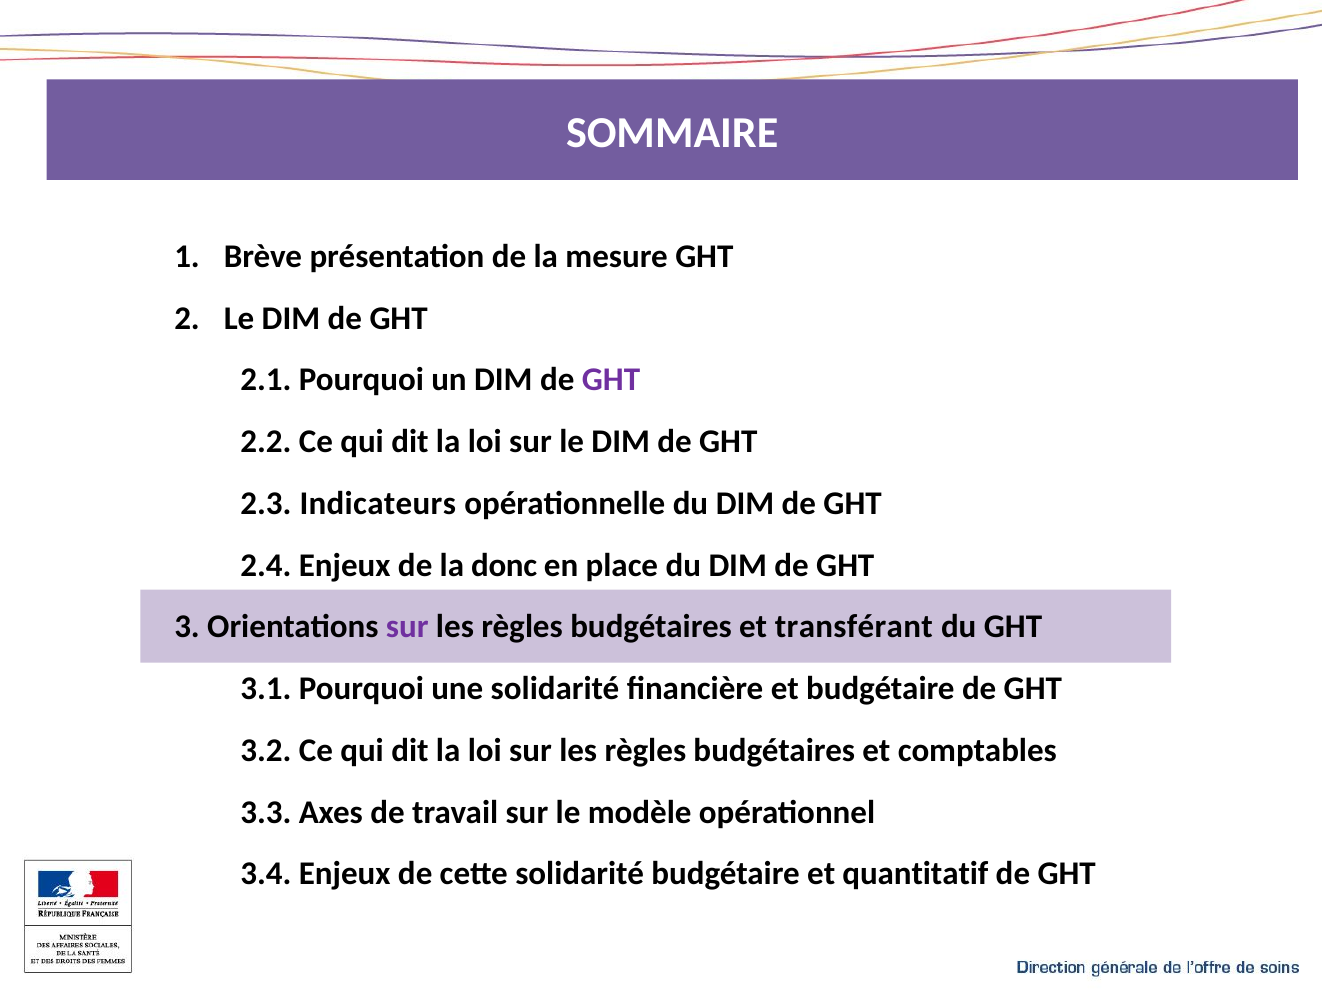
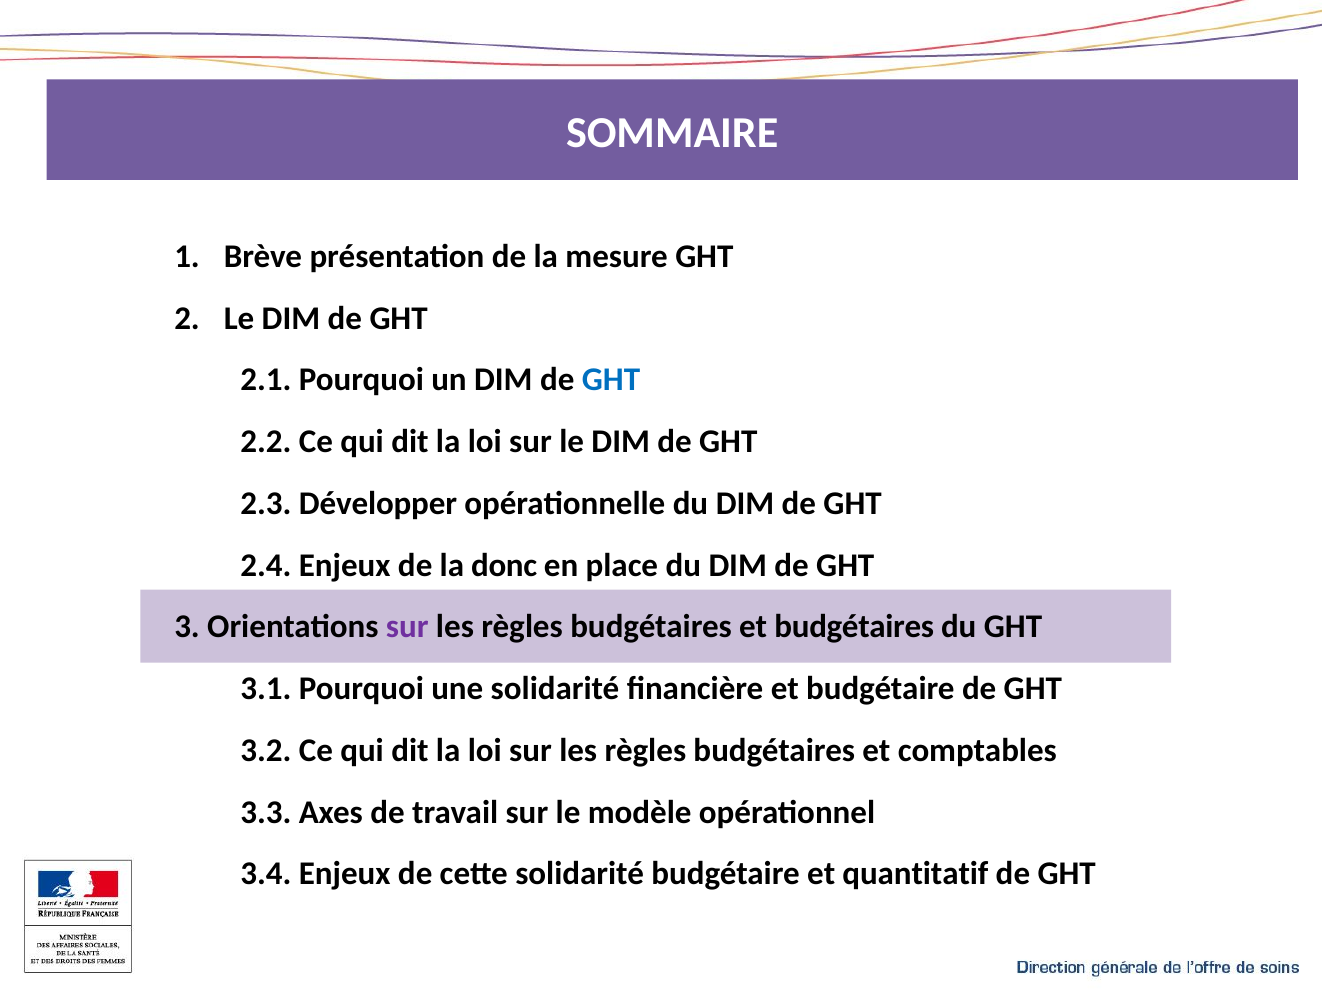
GHT at (611, 380) colour: purple -> blue
Indicateurs: Indicateurs -> Développer
et transférant: transférant -> budgétaires
